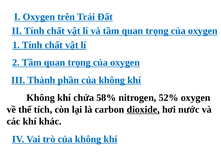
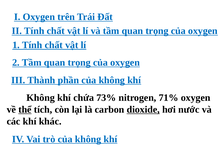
58%: 58% -> 73%
52%: 52% -> 71%
thể underline: none -> present
